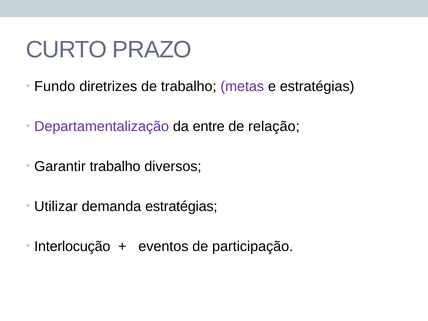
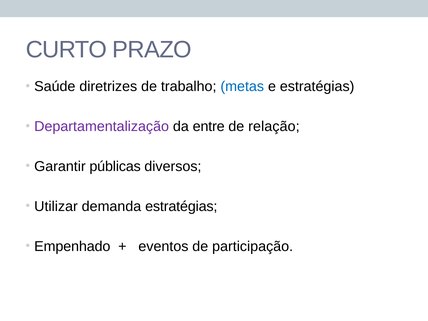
Fundo: Fundo -> Saúde
metas colour: purple -> blue
Garantir trabalho: trabalho -> públicas
Interlocução: Interlocução -> Empenhado
